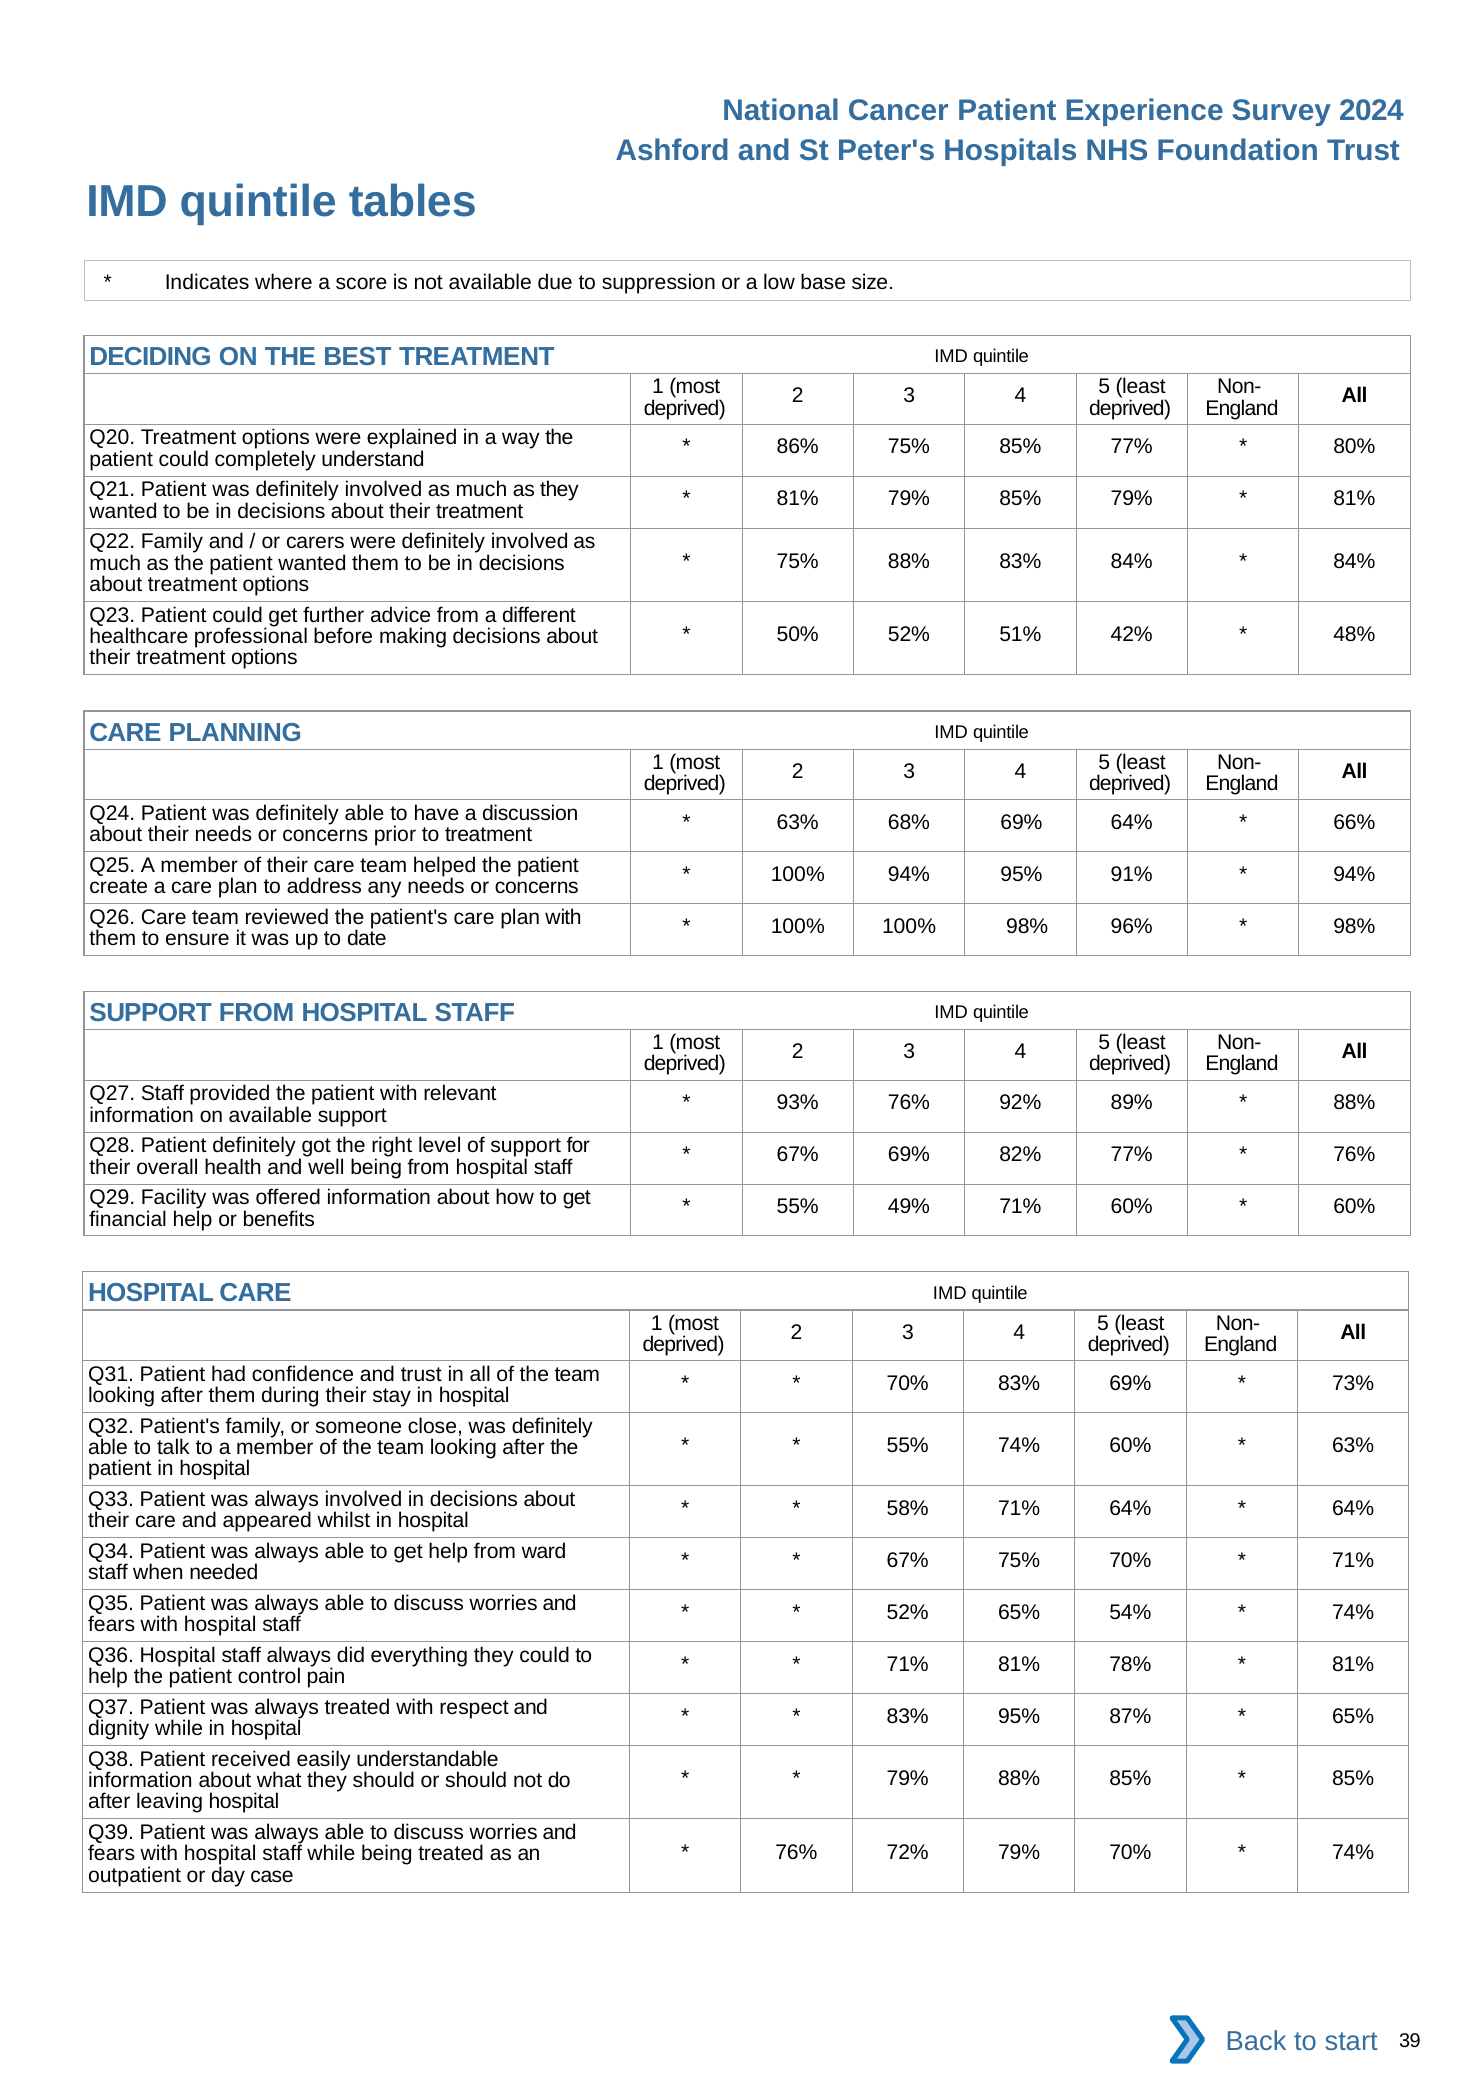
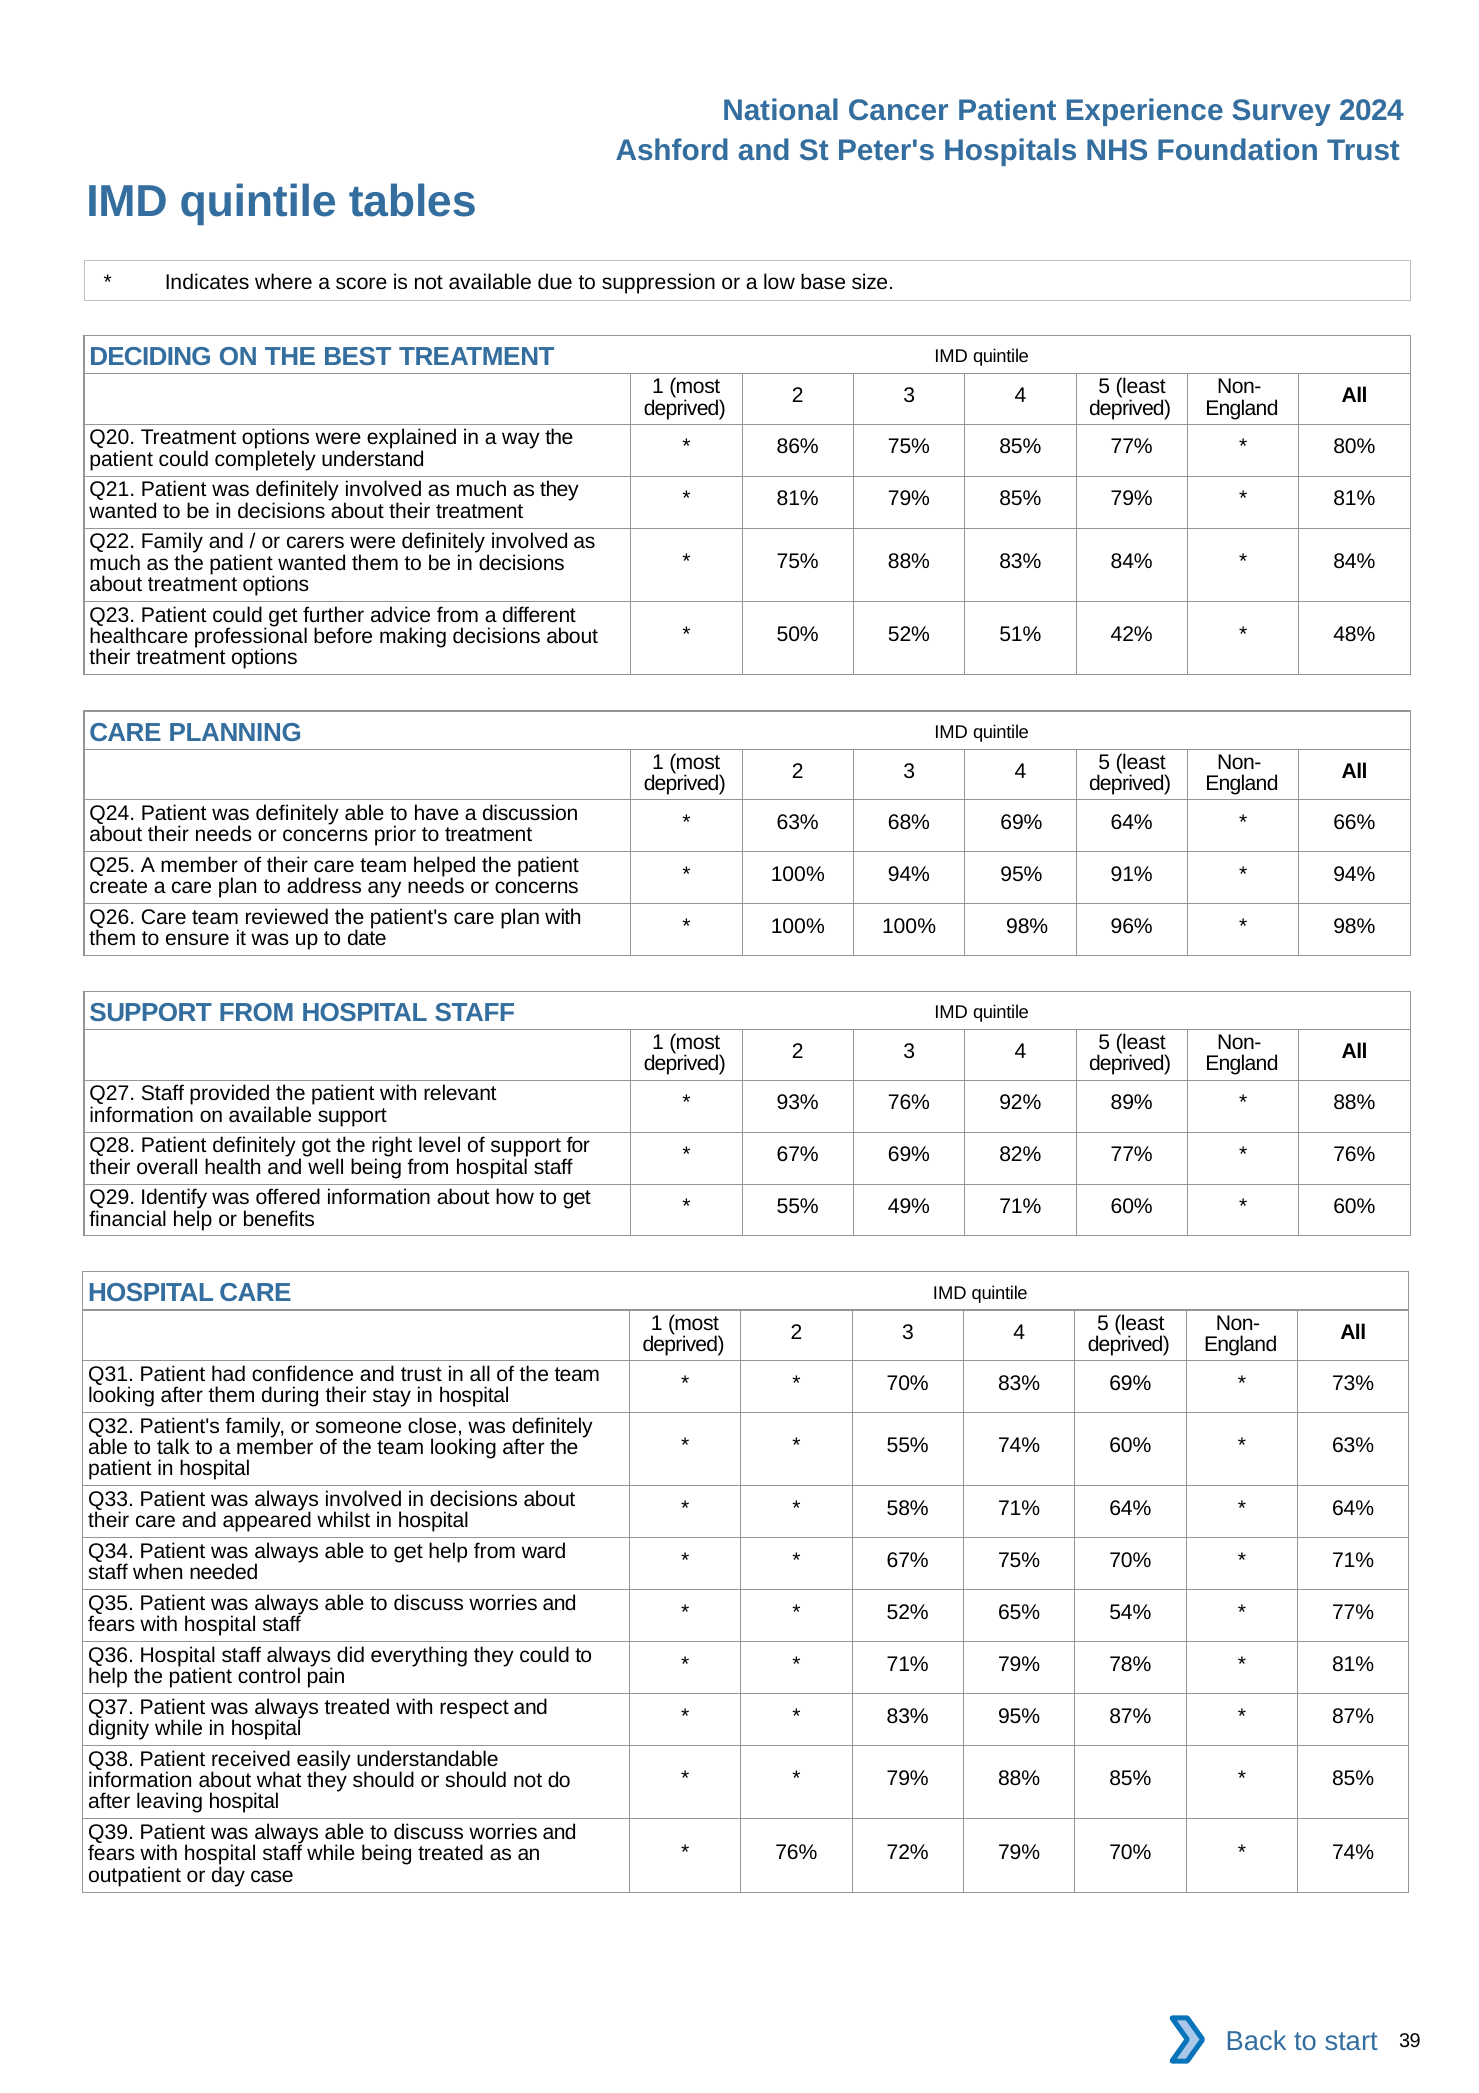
Facility: Facility -> Identify
74% at (1353, 1612): 74% -> 77%
71% 81%: 81% -> 79%
65% at (1353, 1716): 65% -> 87%
